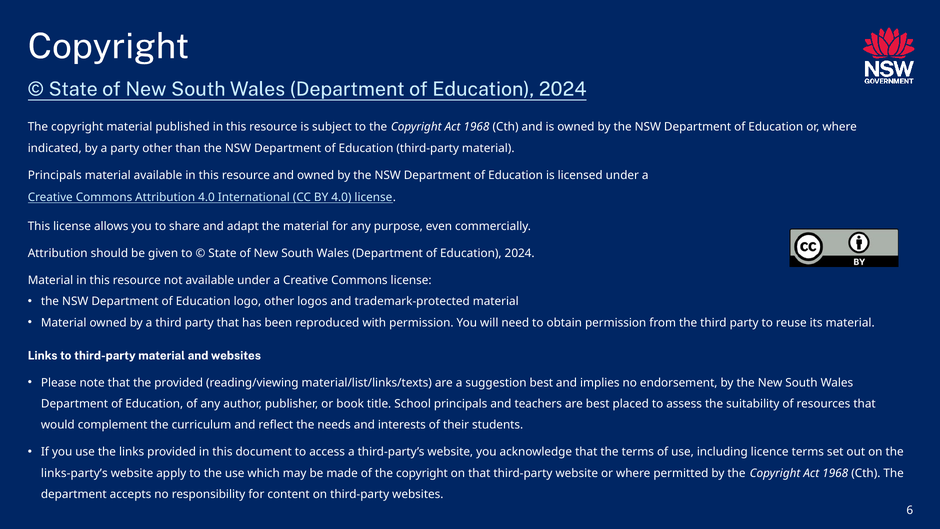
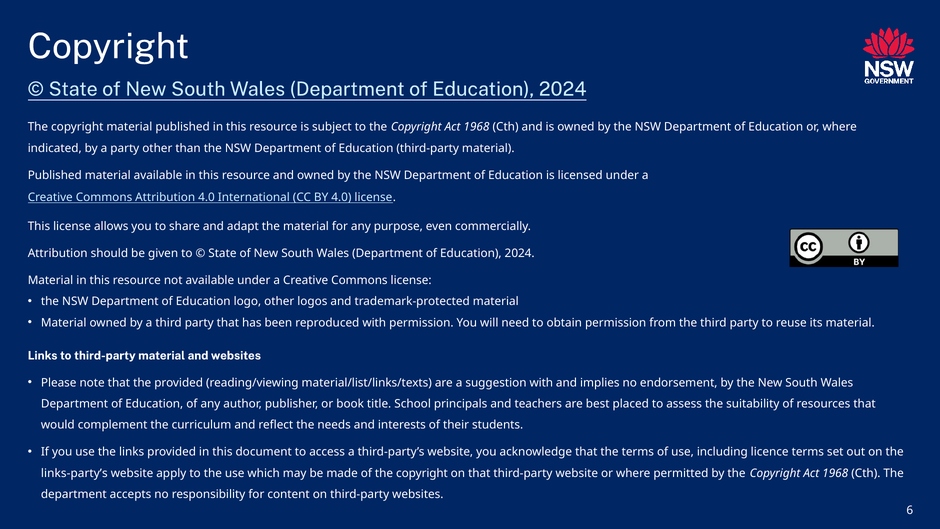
Principals at (55, 175): Principals -> Published
suggestion best: best -> with
